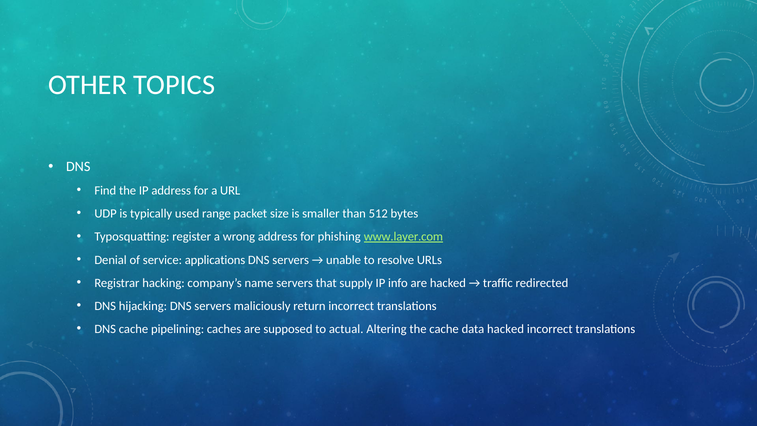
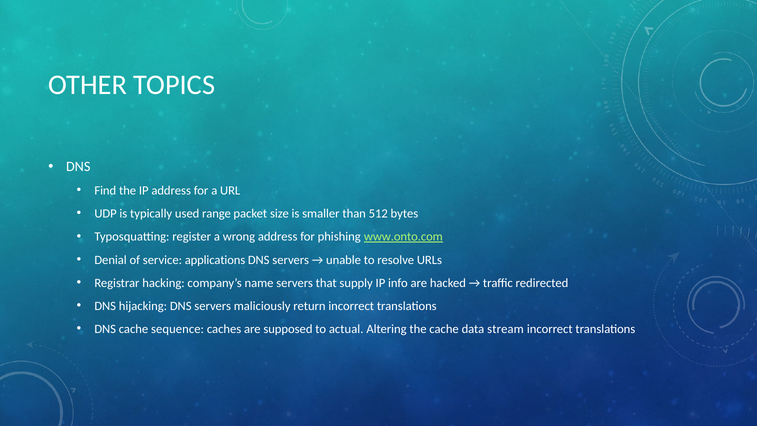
www.layer.com: www.layer.com -> www.onto.com
pipelining: pipelining -> sequence
data hacked: hacked -> stream
